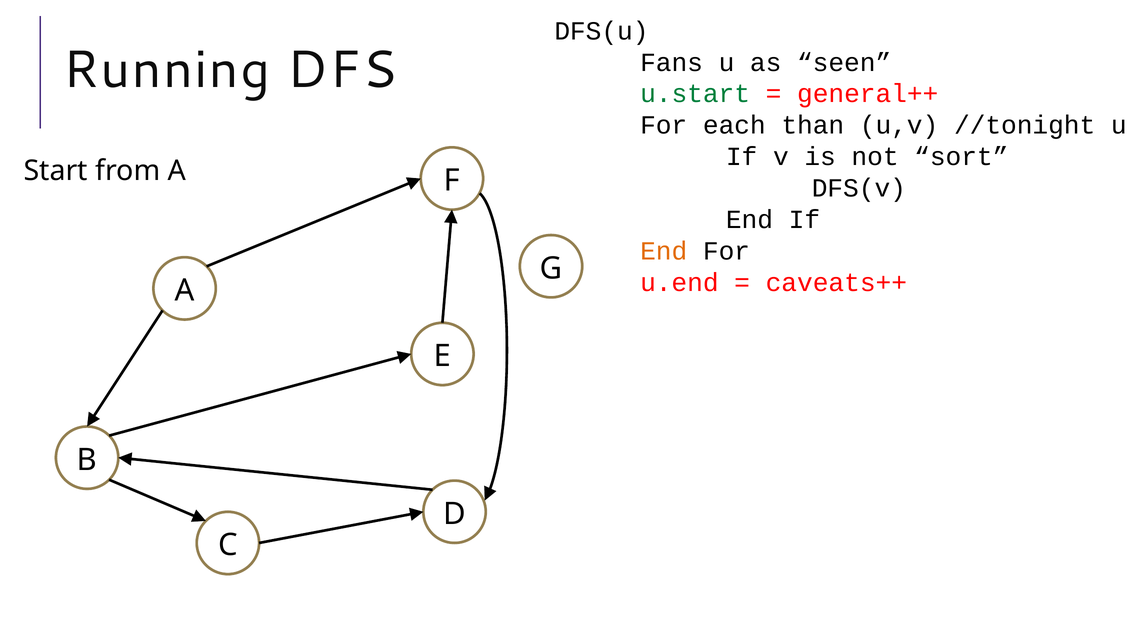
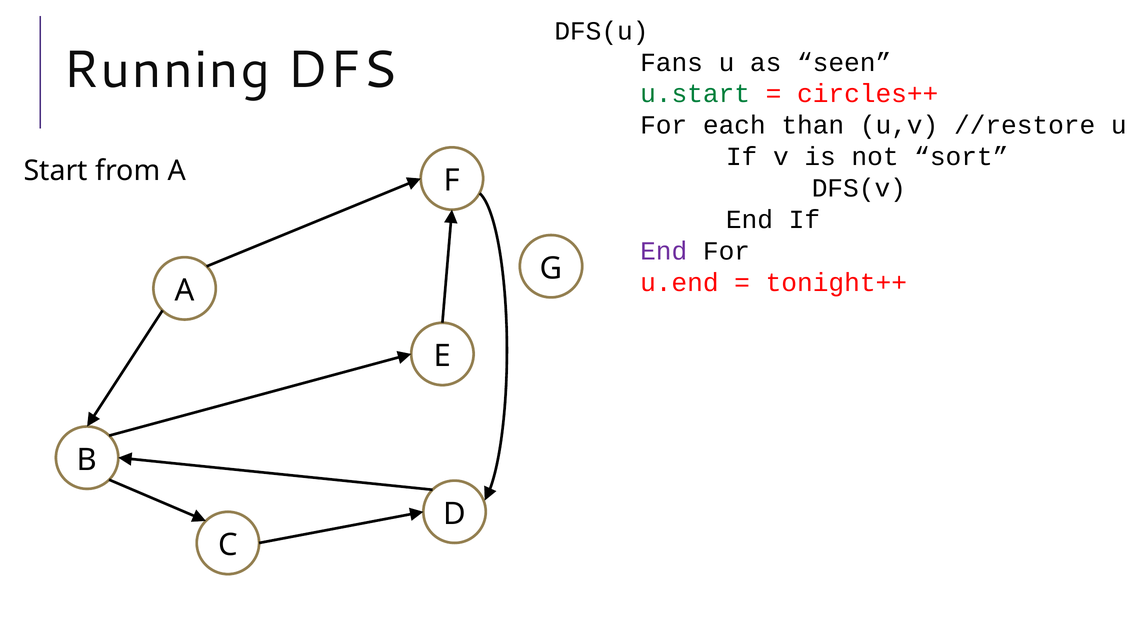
general++: general++ -> circles++
//tonight: //tonight -> //restore
End at (664, 251) colour: orange -> purple
caveats++: caveats++ -> tonight++
